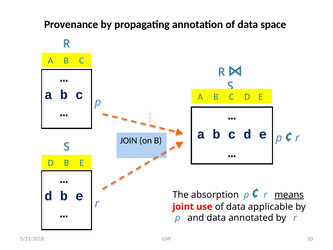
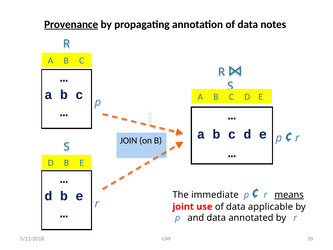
Provenance underline: none -> present
space: space -> notes
absorption: absorption -> immediate
